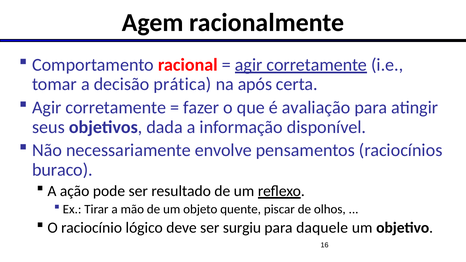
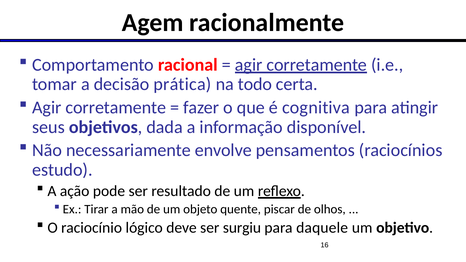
após: após -> todo
avaliação: avaliação -> cognitiva
buraco: buraco -> estudo
